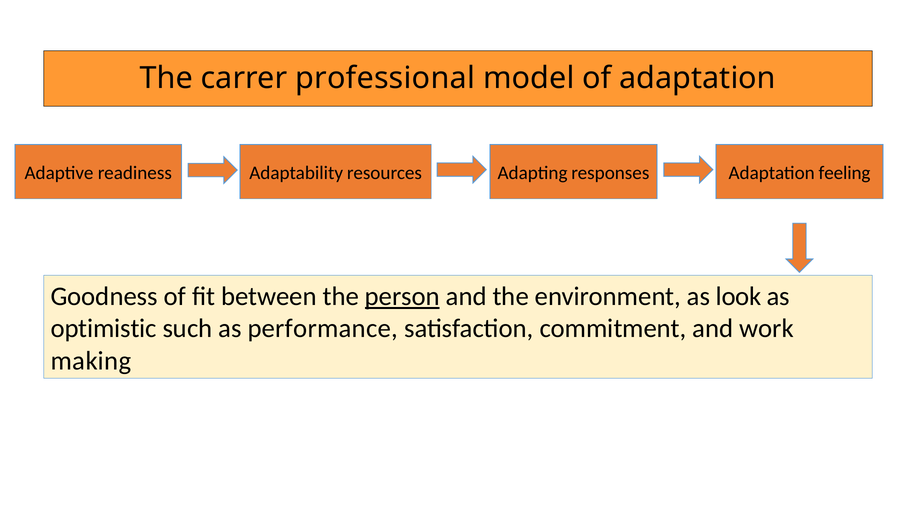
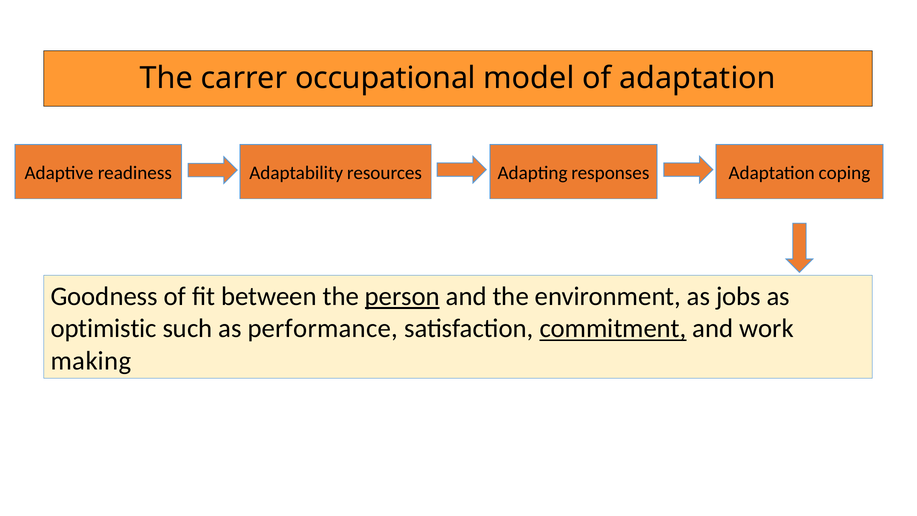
professional: professional -> occupational
feeling: feeling -> coping
look: look -> jobs
commitment underline: none -> present
